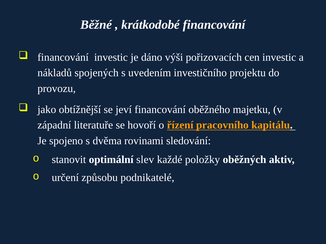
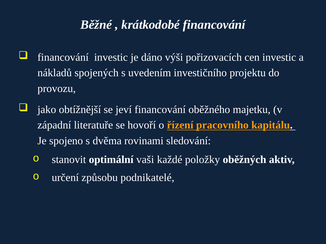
slev: slev -> vaši
